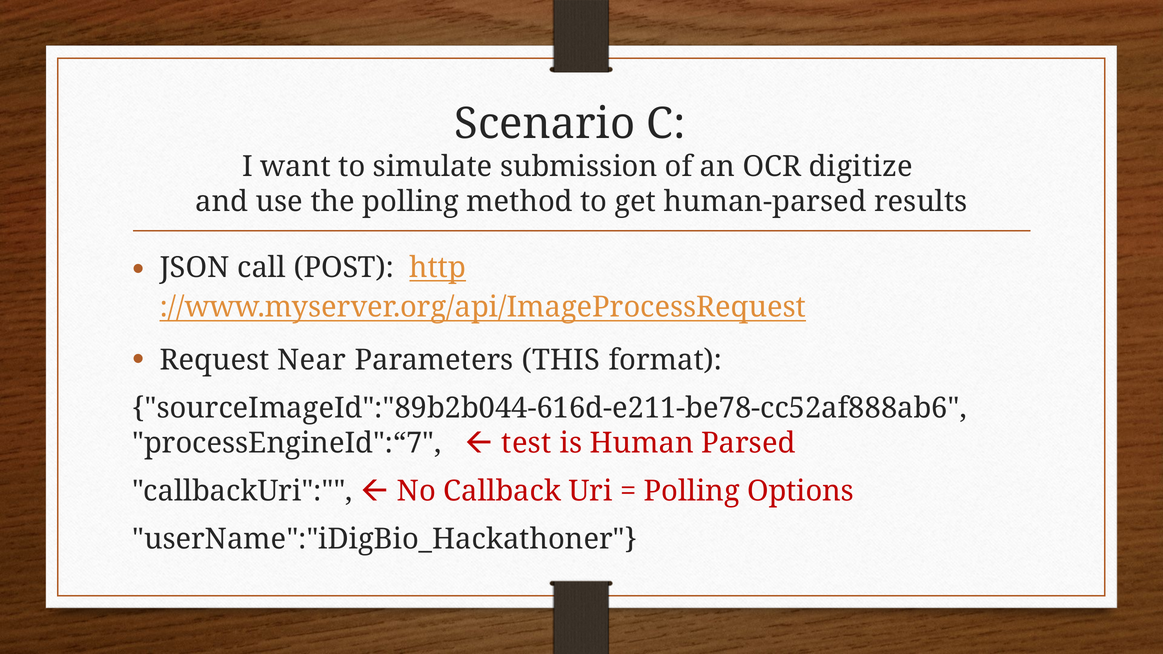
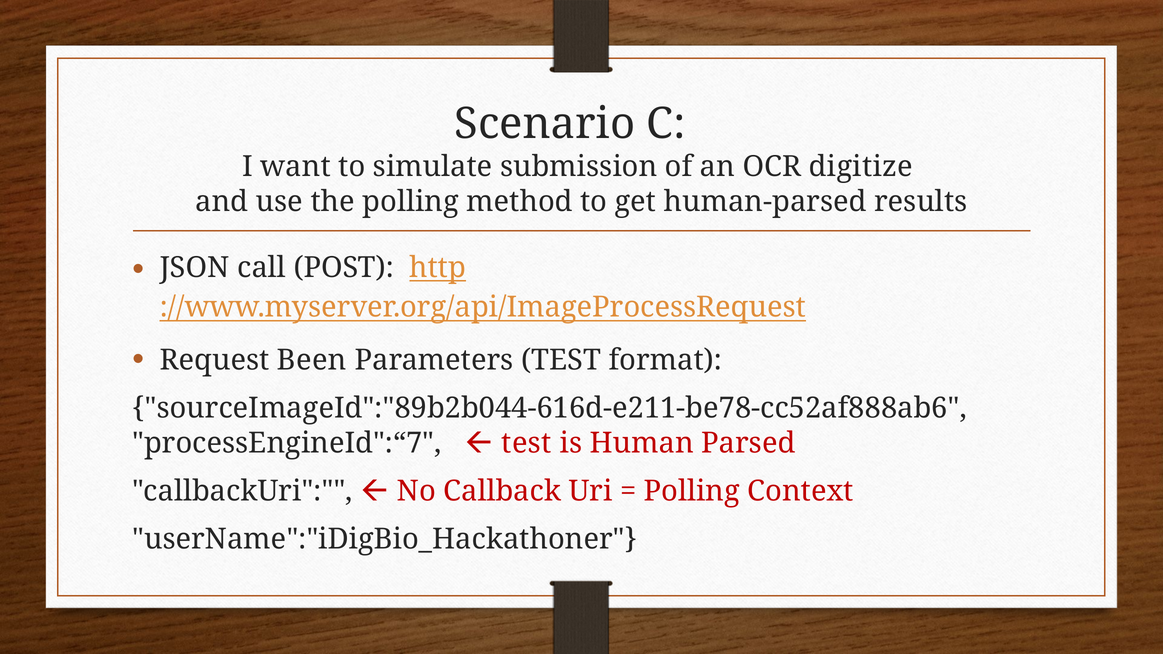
Near: Near -> Been
Parameters THIS: THIS -> TEST
Options: Options -> Context
